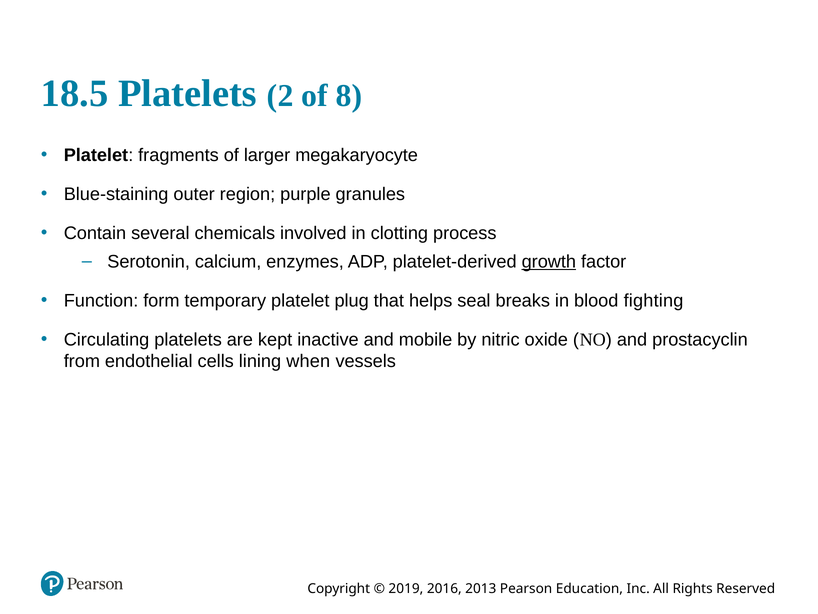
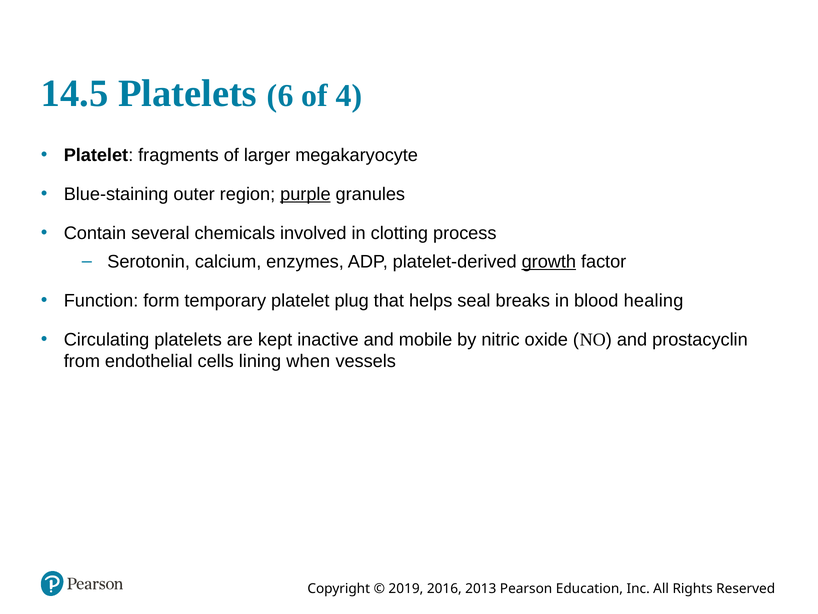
18.5: 18.5 -> 14.5
2: 2 -> 6
8: 8 -> 4
purple underline: none -> present
fighting: fighting -> healing
